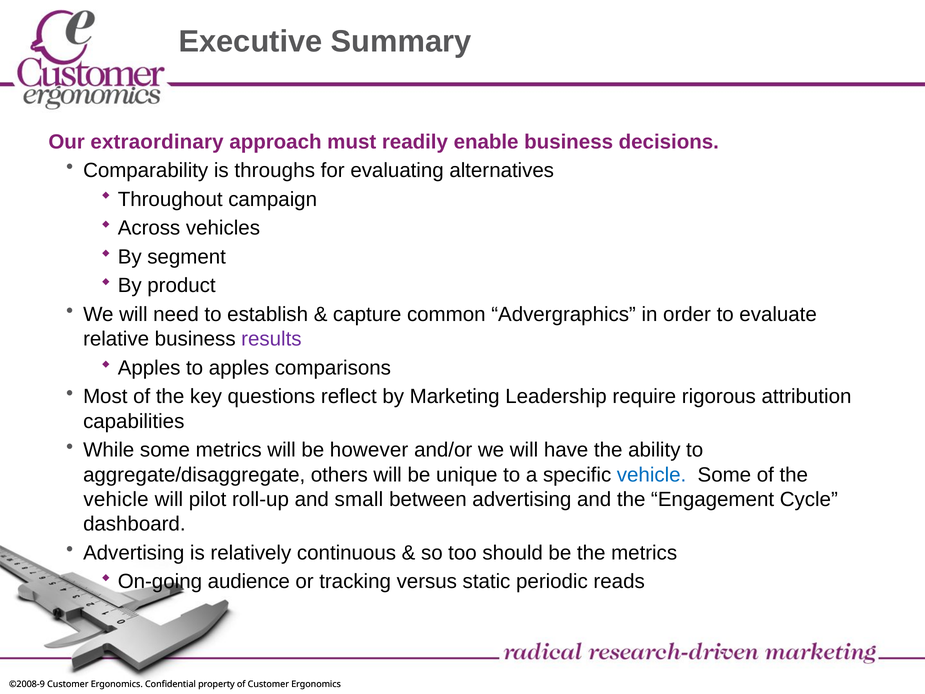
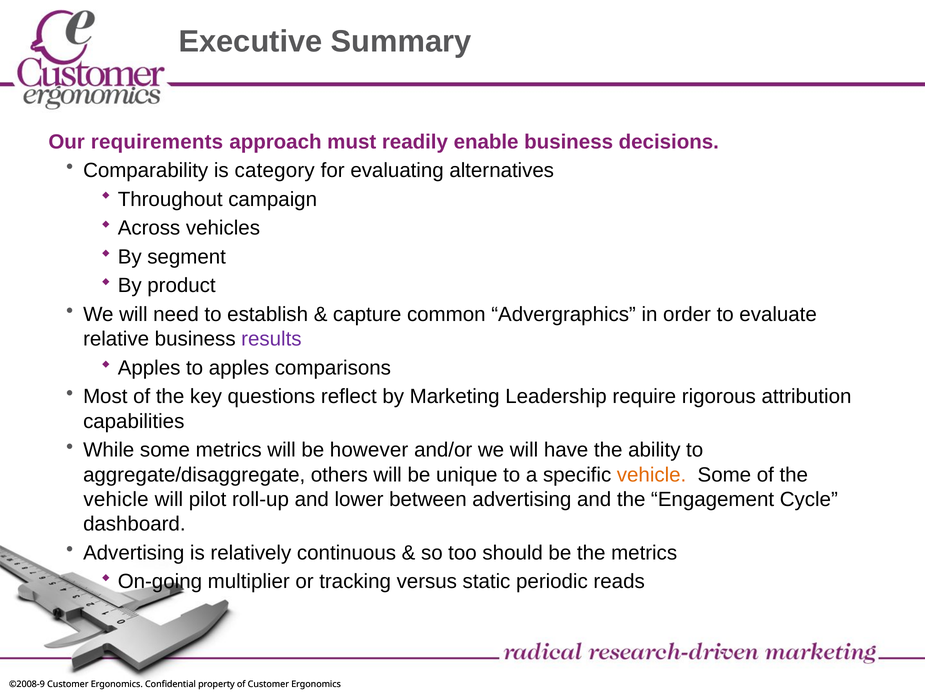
extraordinary: extraordinary -> requirements
throughs: throughs -> category
vehicle at (652, 475) colour: blue -> orange
small: small -> lower
audience: audience -> multiplier
